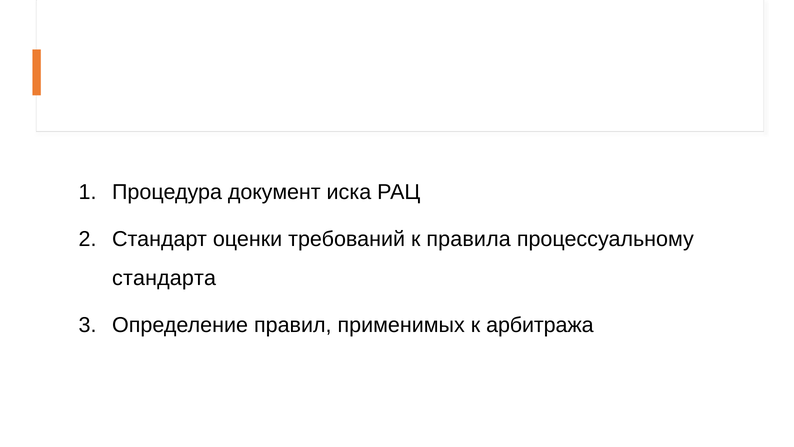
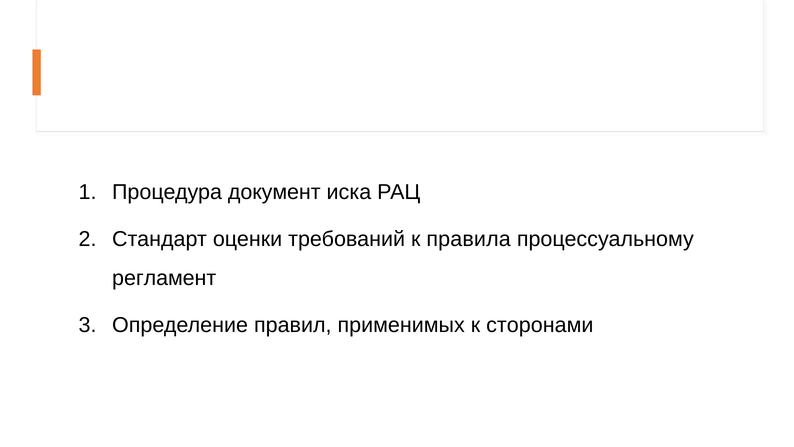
стандарта: стандарта -> регламент
арбитража: арбитража -> сторонами
